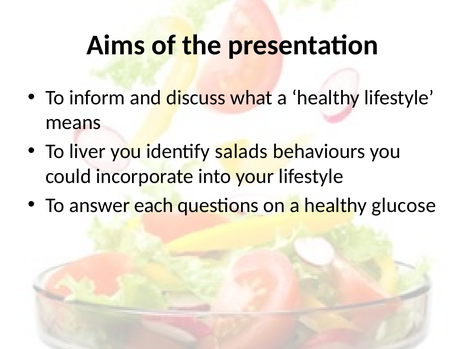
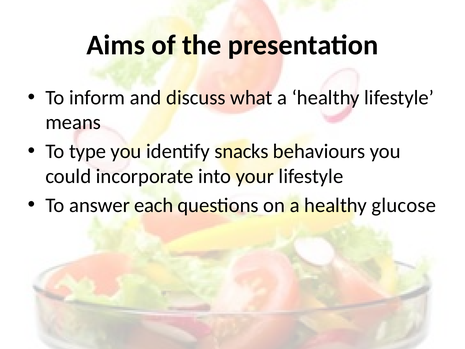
liver: liver -> type
salads: salads -> snacks
